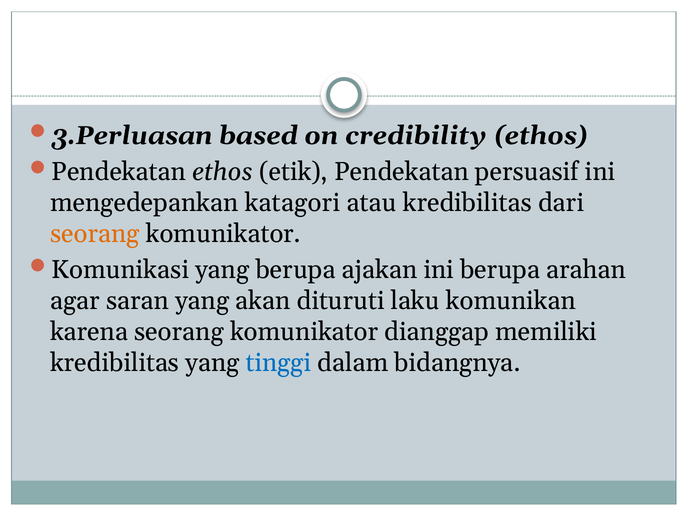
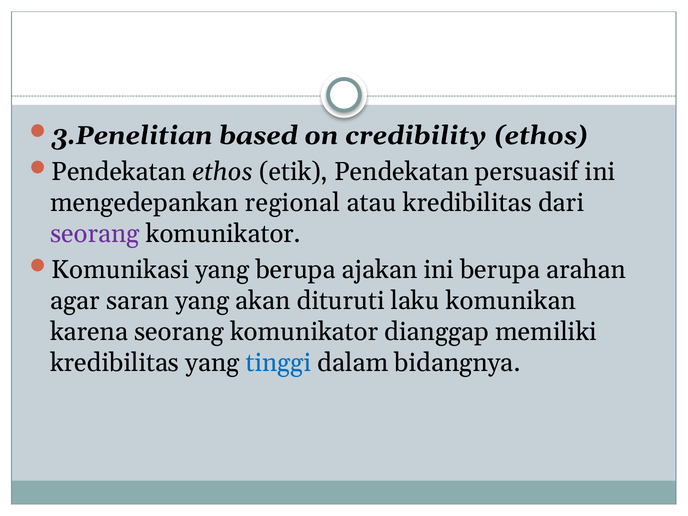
3.Perluasan: 3.Perluasan -> 3.Penelitian
katagori: katagori -> regional
seorang at (95, 234) colour: orange -> purple
